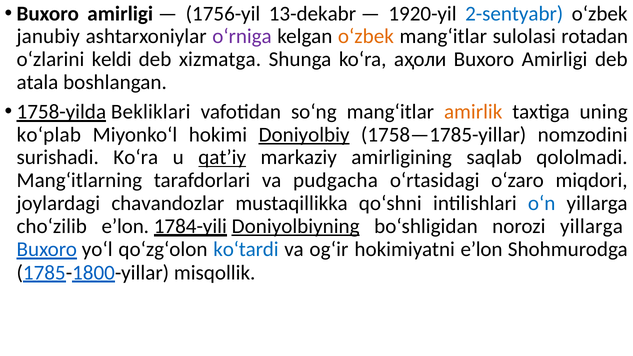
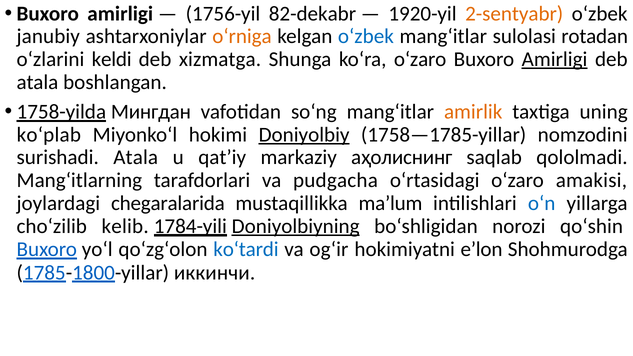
13-dekabr: 13-dekabr -> 82-dekabr
2-sentyabr colour: blue -> orange
oʻrniga colour: purple -> orange
oʻzbek at (366, 36) colour: orange -> blue
koʻra аҳоли: аҳоли -> oʻzaro
Amirligi at (555, 59) underline: none -> present
Bekliklari: Bekliklari -> Мингдан
surishadi Koʻra: Koʻra -> Atala
qatʼiy underline: present -> none
amirligining: amirligining -> аҳолиснинг
miqdori: miqdori -> amakisi
chavandozlar: chavandozlar -> chegaralarida
qoʻshni: qoʻshni -> maʼlum
choʻzilib eʼlon: eʼlon -> kelib
norozi yillarga: yillarga -> qoʻshin
misqollik: misqollik -> иккинчи
